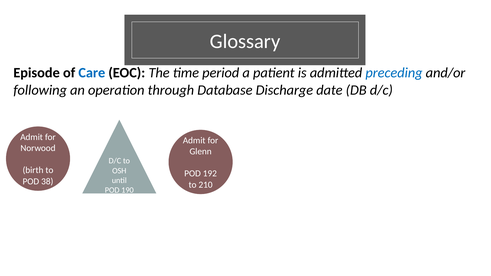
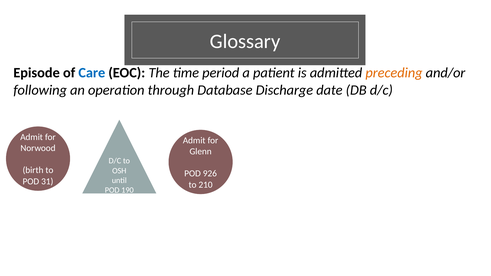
preceding colour: blue -> orange
192: 192 -> 926
38: 38 -> 31
